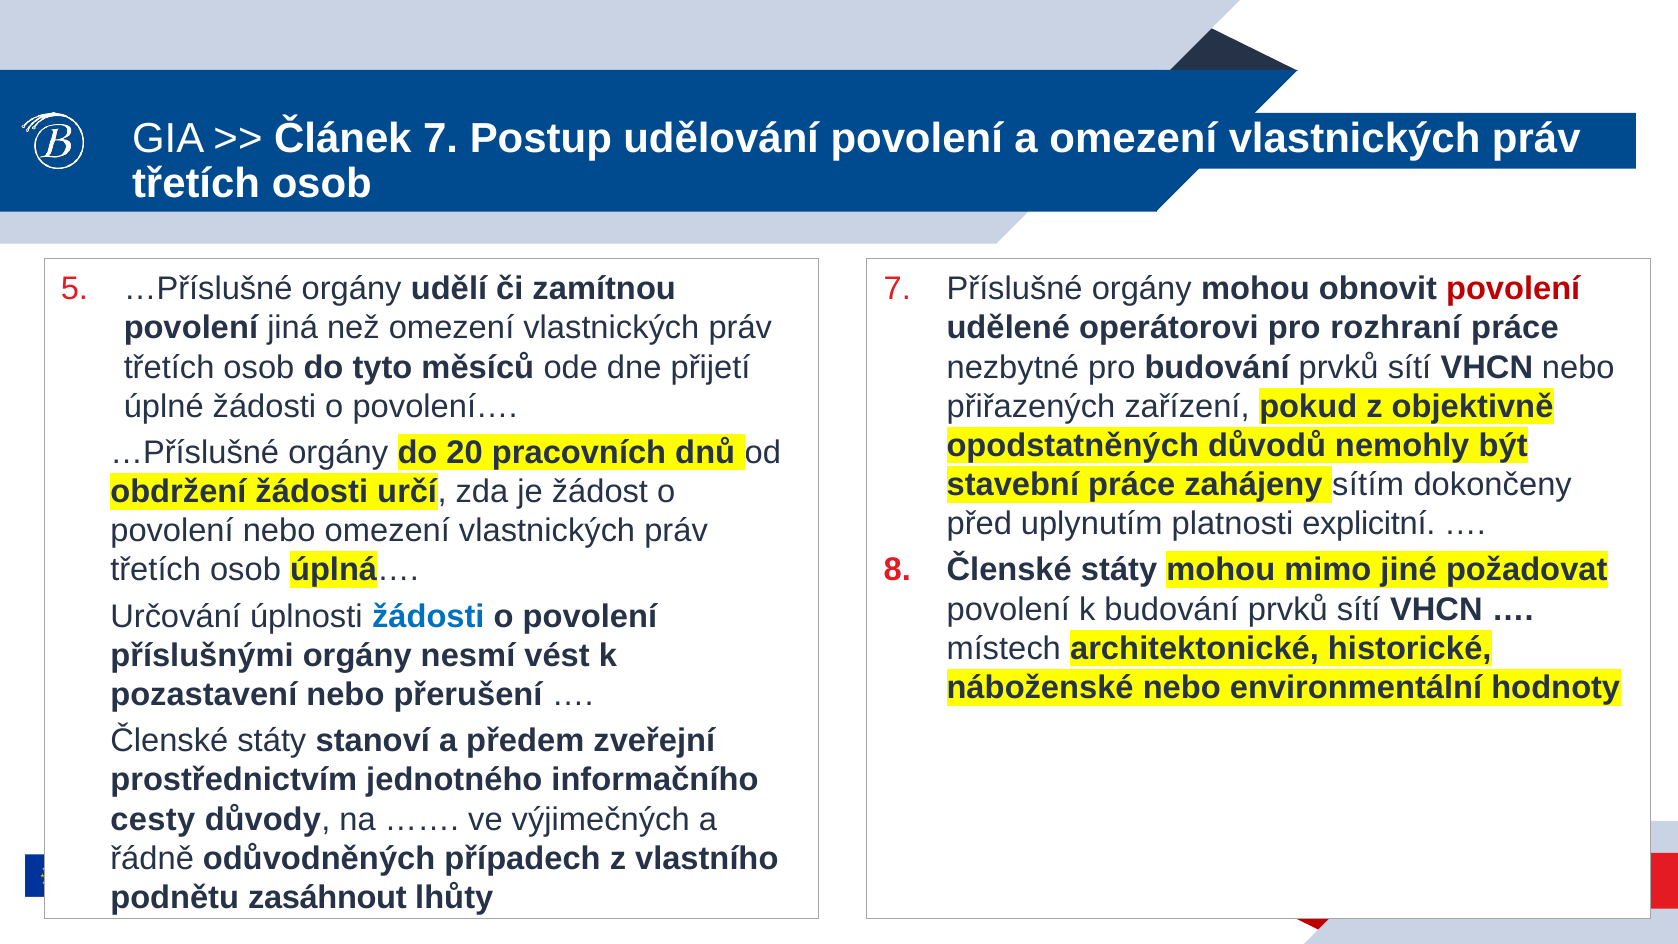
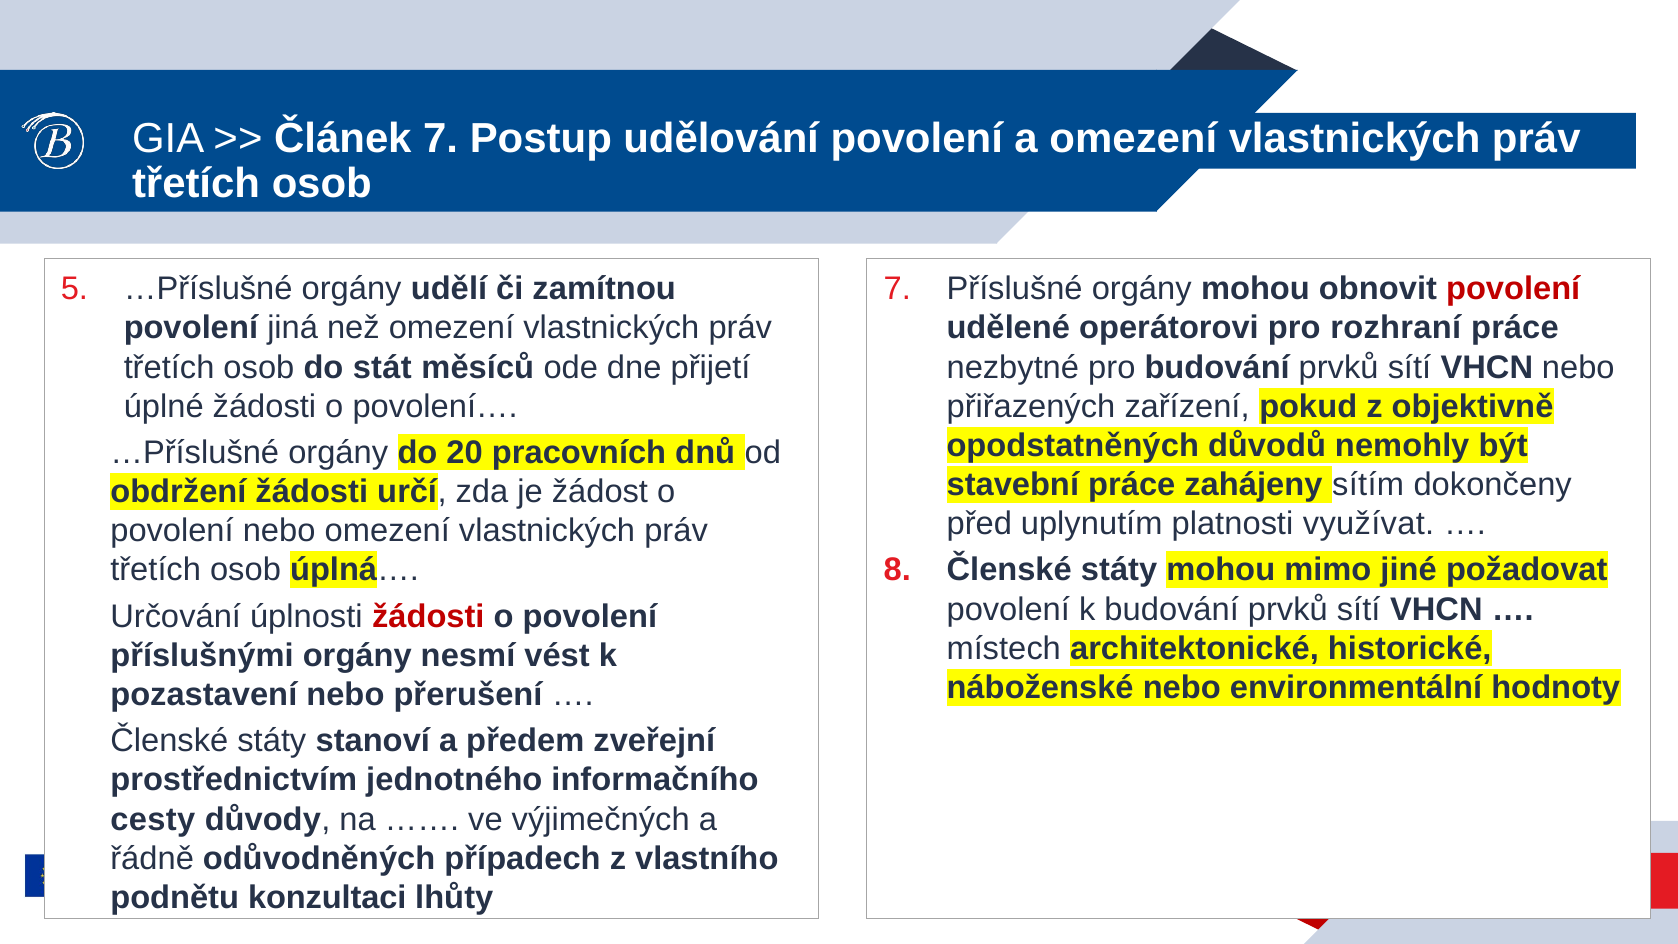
tyto: tyto -> stát
explicitní: explicitní -> využívat
žádosti at (428, 616) colour: blue -> red
zasáhnout: zasáhnout -> konzultaci
